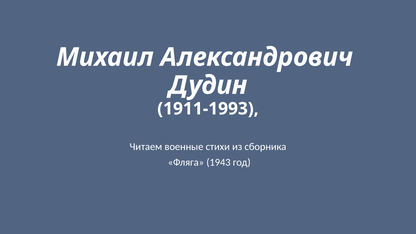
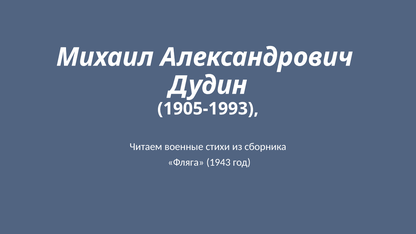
1911-1993: 1911-1993 -> 1905-1993
